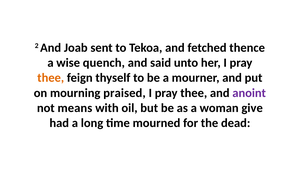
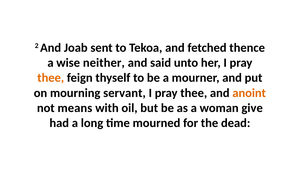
quench: quench -> neither
praised: praised -> servant
anoint colour: purple -> orange
